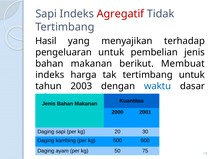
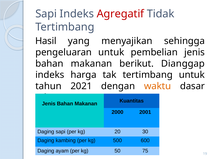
terhadap: terhadap -> sehingga
Membuat: Membuat -> Dianggap
2003: 2003 -> 2021
waktu colour: blue -> orange
